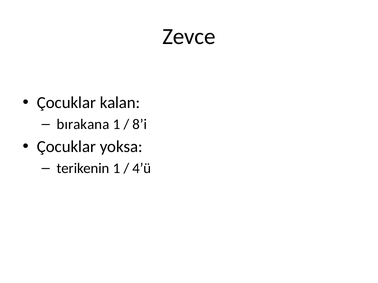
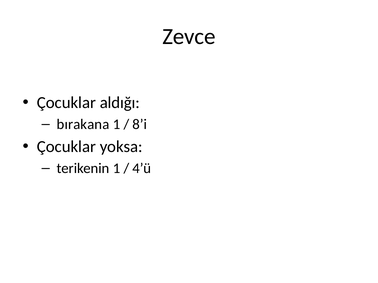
kalan: kalan -> aldığı
